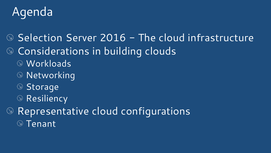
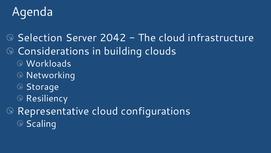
2016: 2016 -> 2042
Tenant: Tenant -> Scaling
